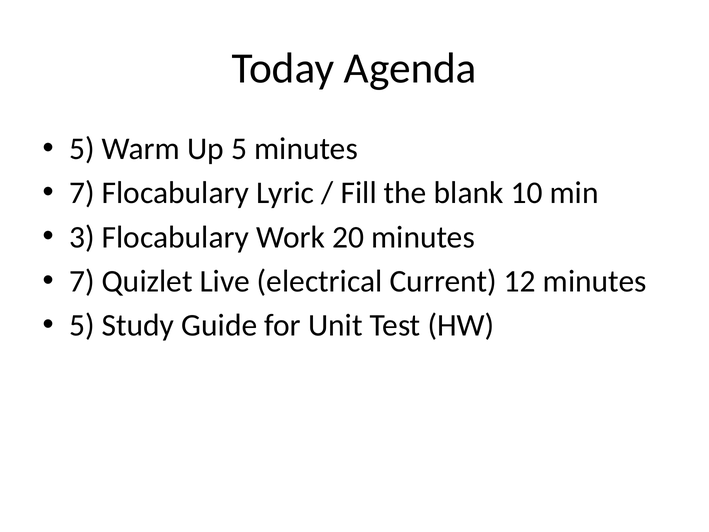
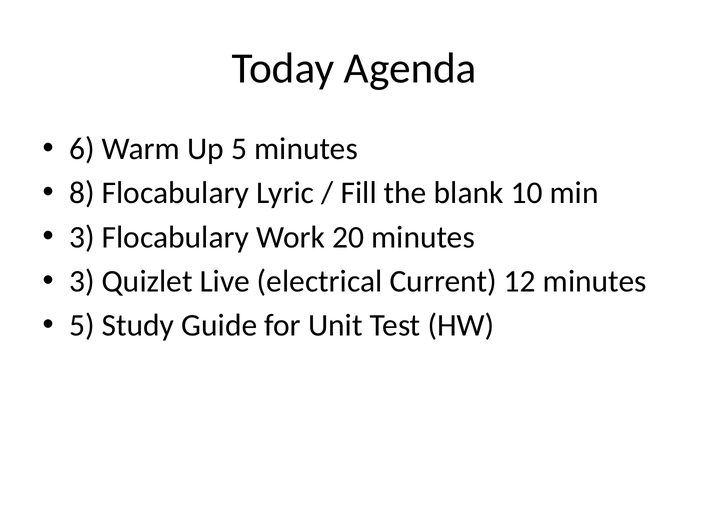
5 at (82, 149): 5 -> 6
7 at (82, 193): 7 -> 8
7 at (82, 281): 7 -> 3
